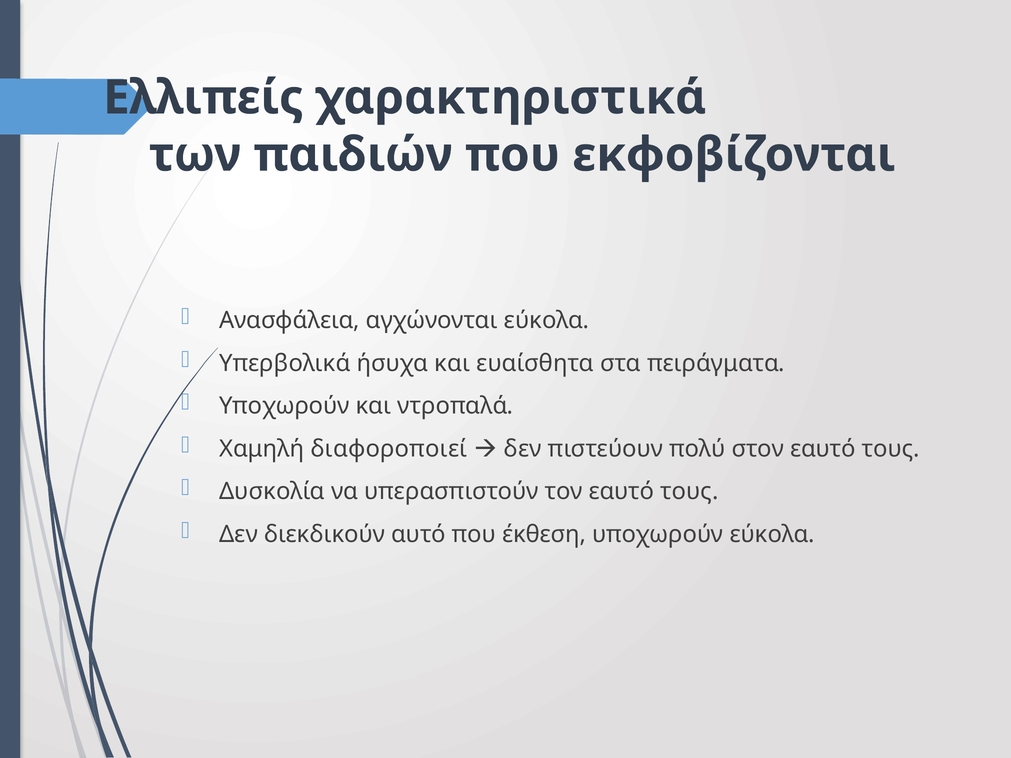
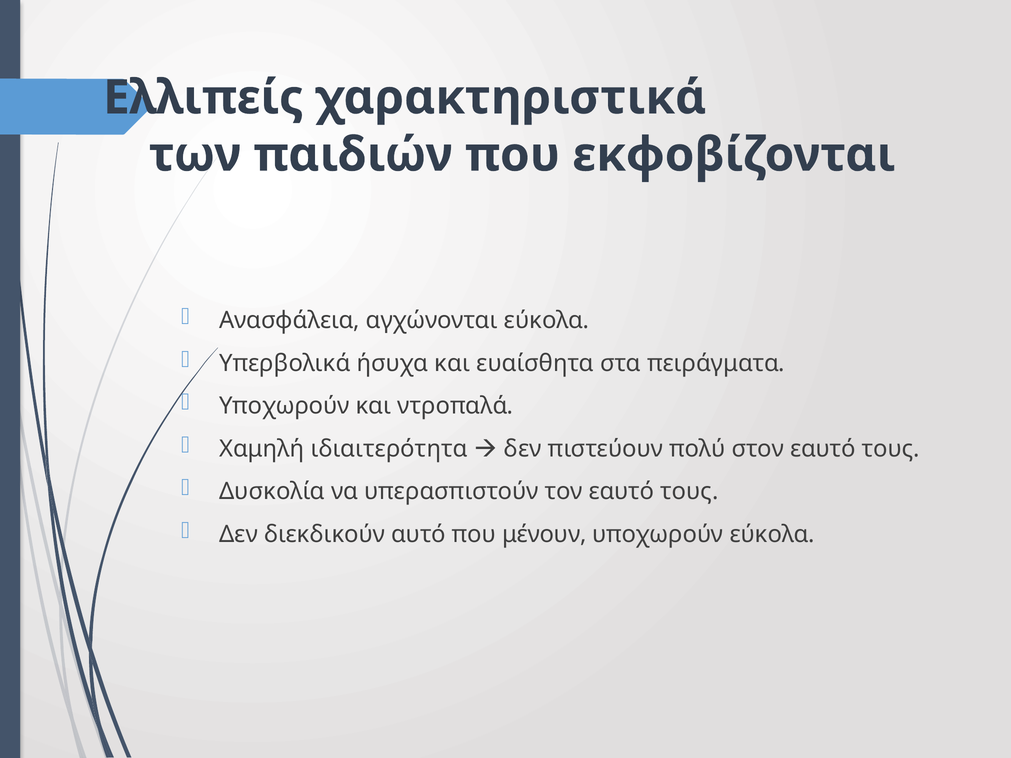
διαφοροποιεί: διαφοροποιεί -> ιδιαιτερότητα
έκθεση: έκθεση -> μένουν
